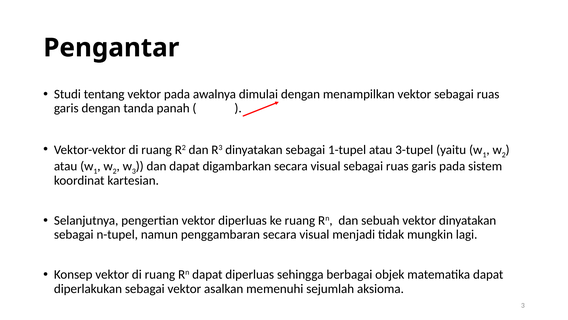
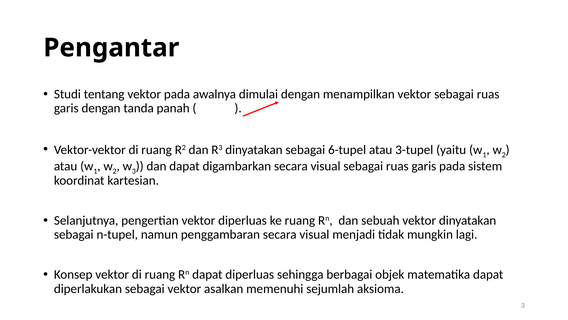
1-tupel: 1-tupel -> 6-tupel
